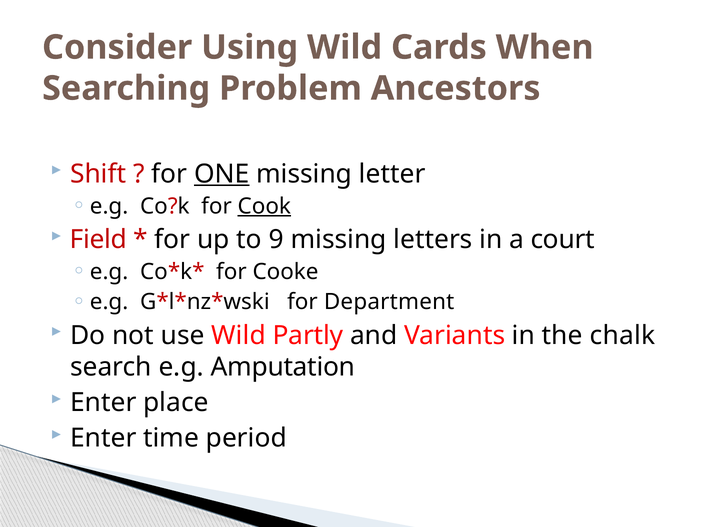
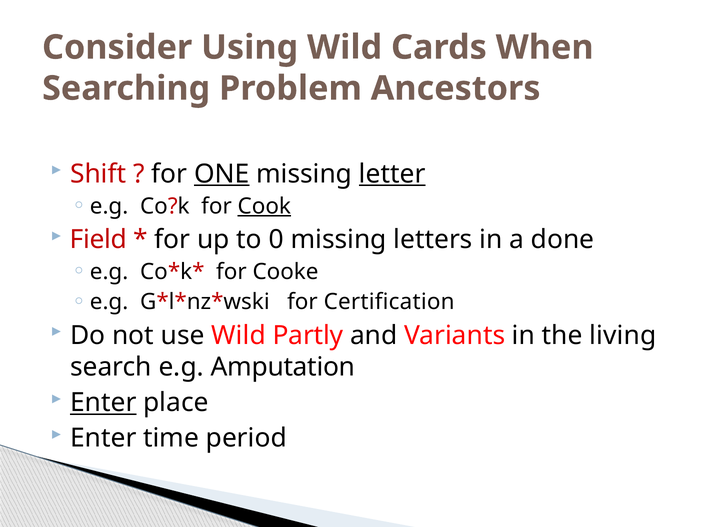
letter underline: none -> present
9: 9 -> 0
court: court -> done
Department: Department -> Certification
chalk: chalk -> living
Enter at (103, 403) underline: none -> present
